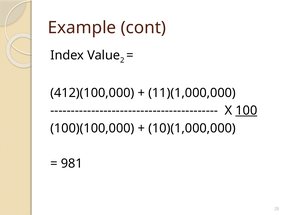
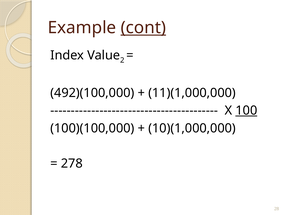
cont underline: none -> present
412)(100,000: 412)(100,000 -> 492)(100,000
981: 981 -> 278
